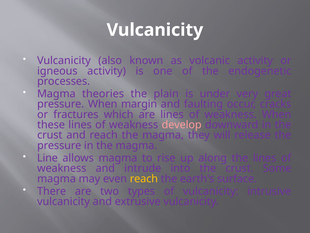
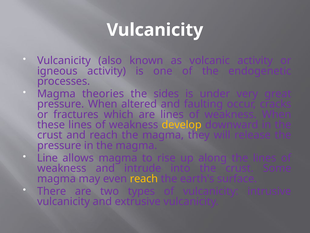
plain: plain -> sides
margin: margin -> altered
develop colour: pink -> yellow
